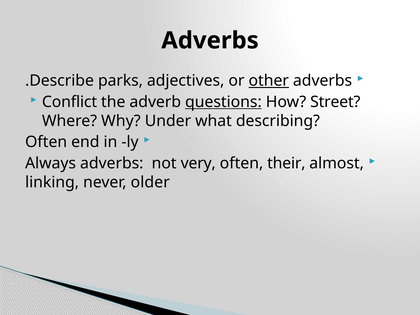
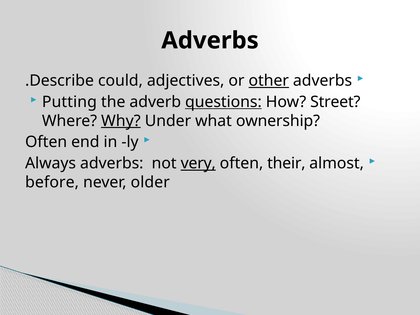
parks: parks -> could
Conflict: Conflict -> Putting
Why underline: none -> present
describing: describing -> ownership
very underline: none -> present
linking: linking -> before
